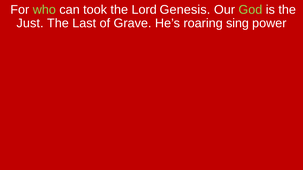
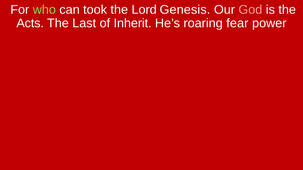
God colour: light green -> pink
Just: Just -> Acts
Grave: Grave -> Inherit
sing: sing -> fear
